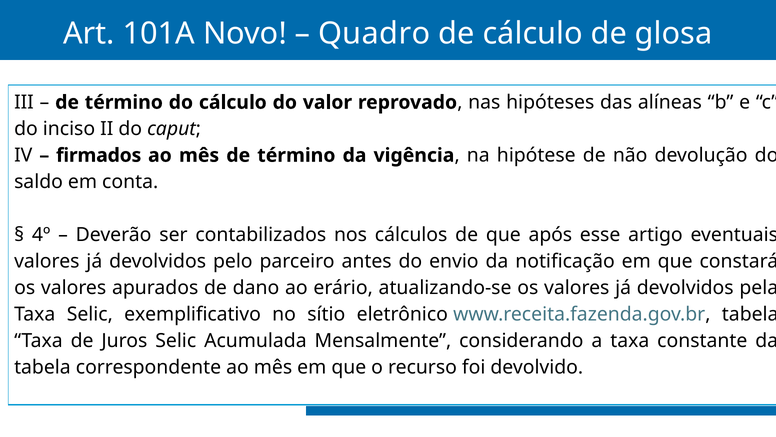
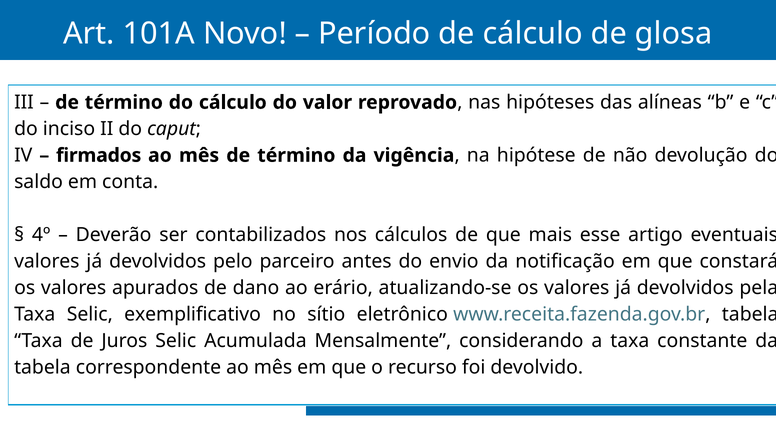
Quadro: Quadro -> Período
após: após -> mais
